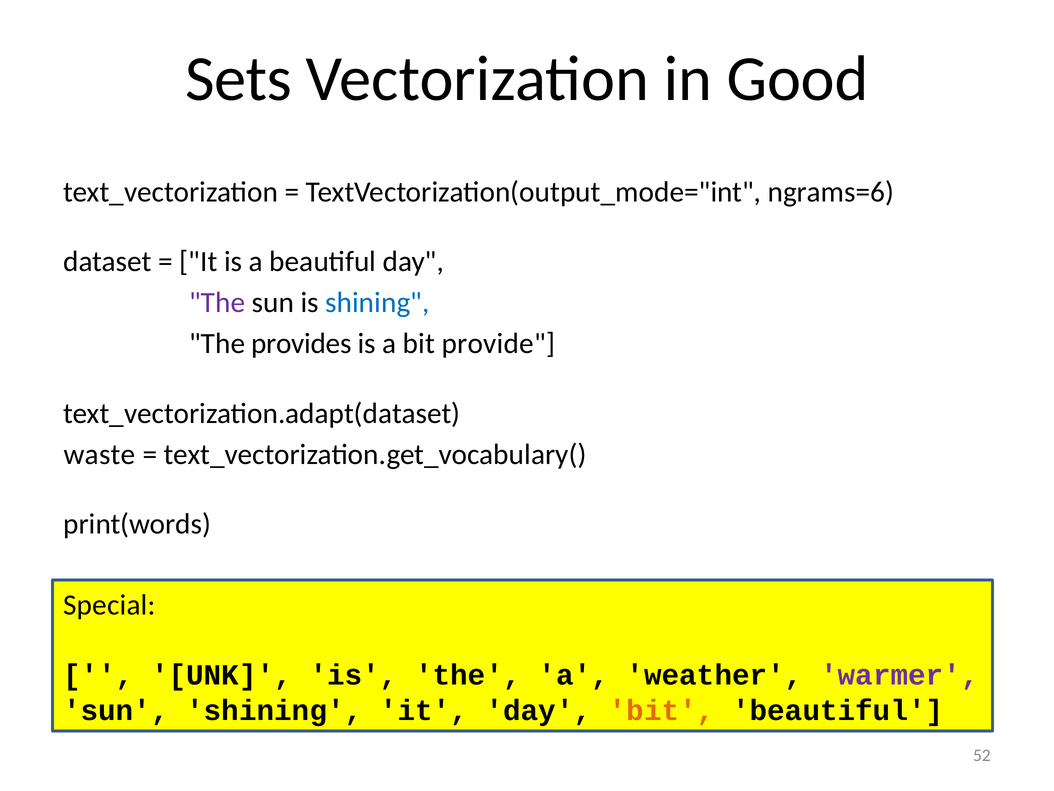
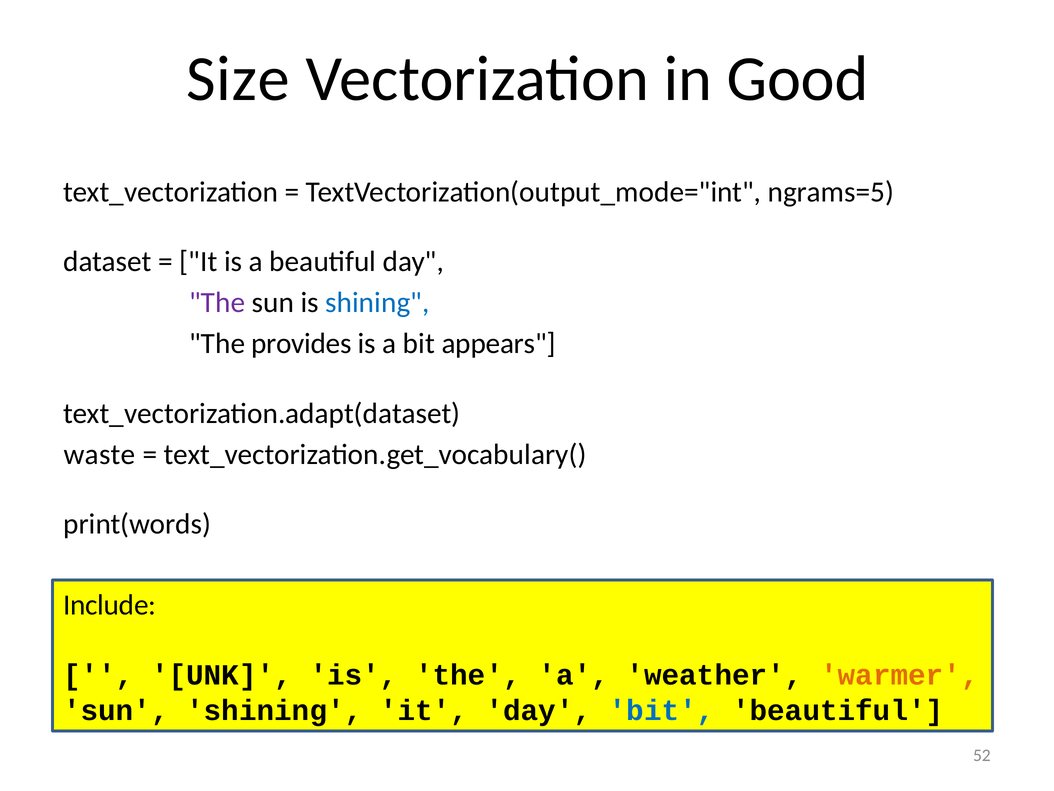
Sets: Sets -> Size
ngrams=6: ngrams=6 -> ngrams=5
provide: provide -> appears
Special: Special -> Include
warmer colour: purple -> orange
bit at (662, 710) colour: orange -> blue
